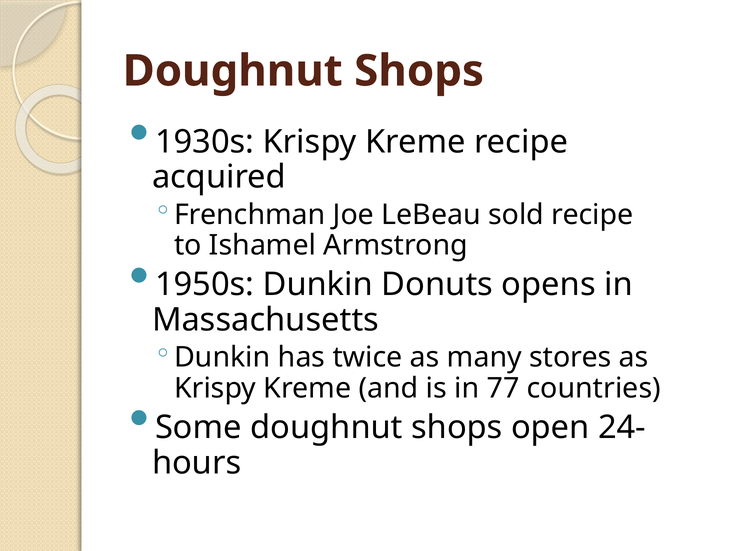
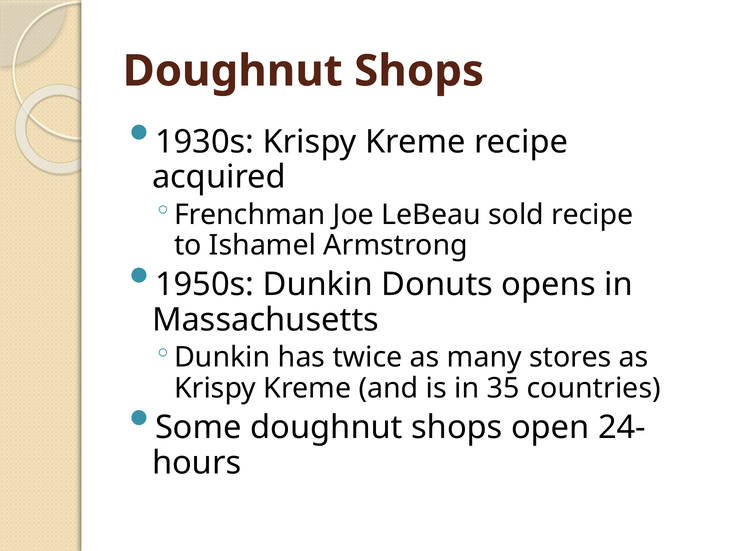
77: 77 -> 35
